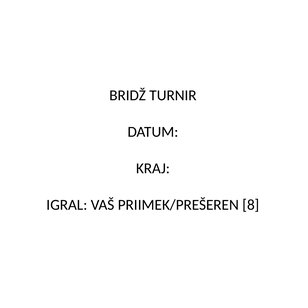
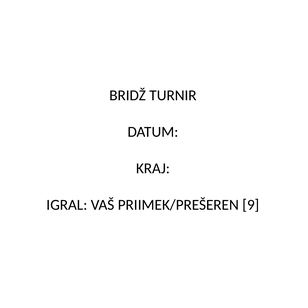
8: 8 -> 9
